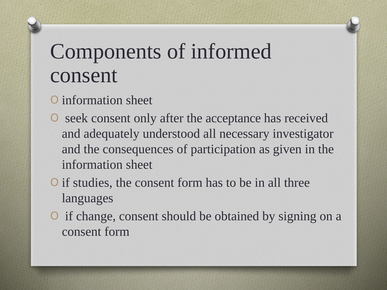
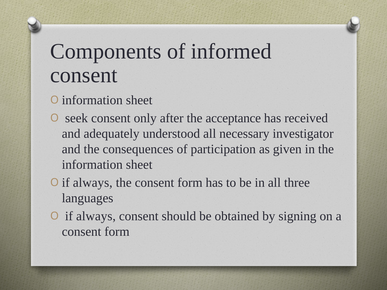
studies at (93, 183): studies -> always
change at (96, 216): change -> always
